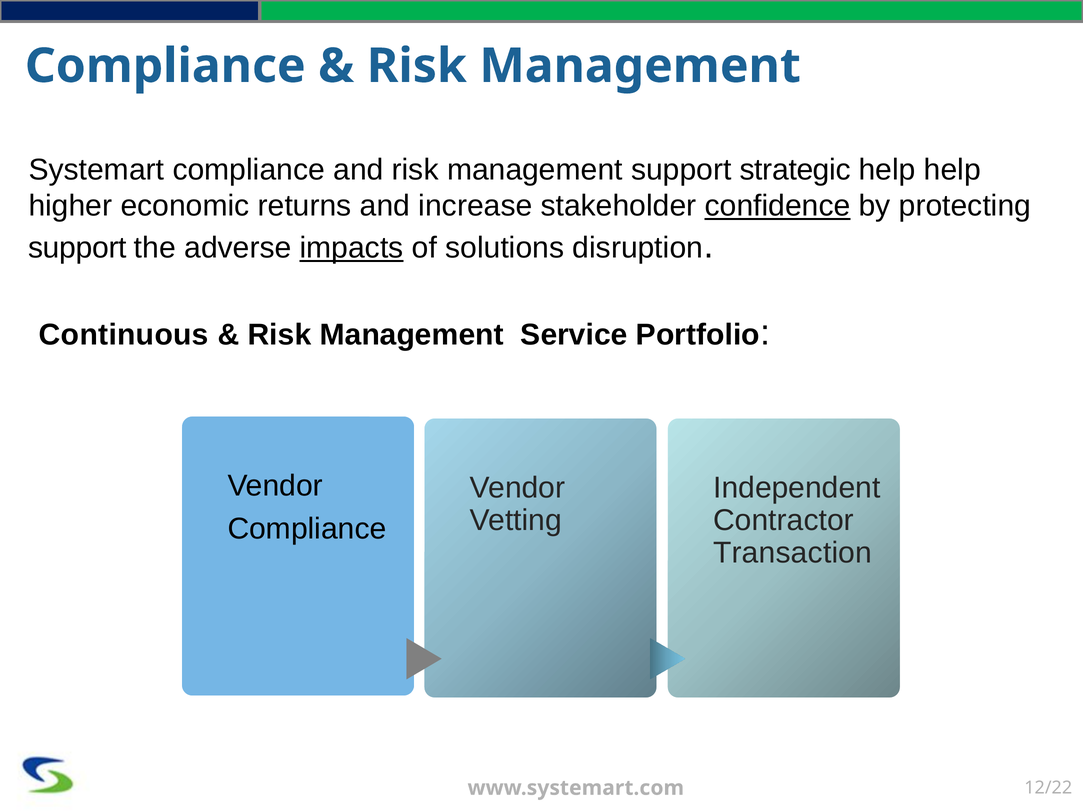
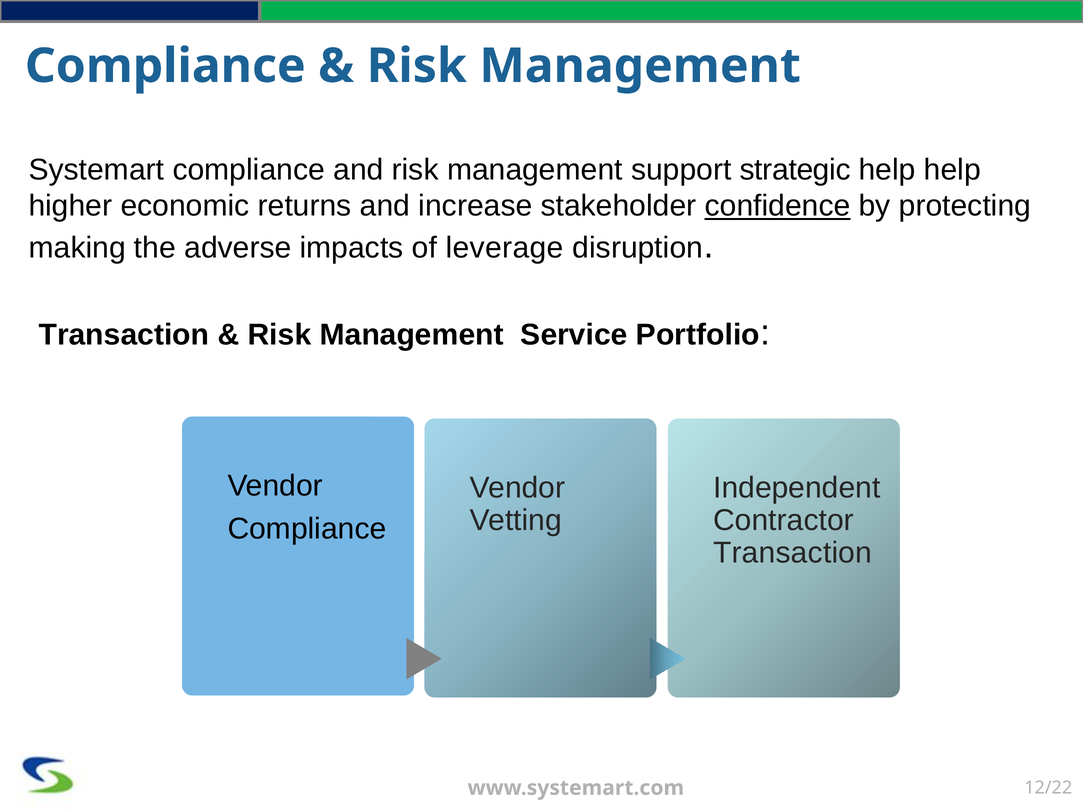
support at (77, 248): support -> making
impacts underline: present -> none
solutions: solutions -> leverage
Continuous at (124, 335): Continuous -> Transaction
